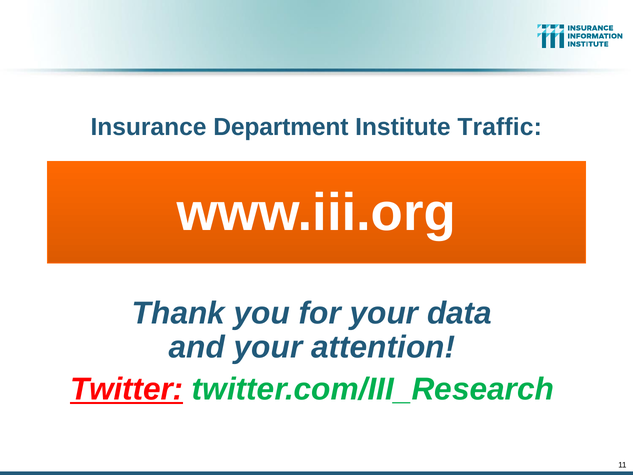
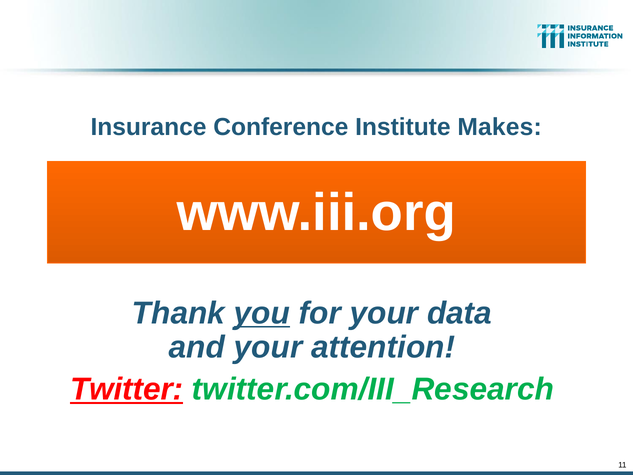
Department: Department -> Conference
Traffic: Traffic -> Makes
you underline: none -> present
